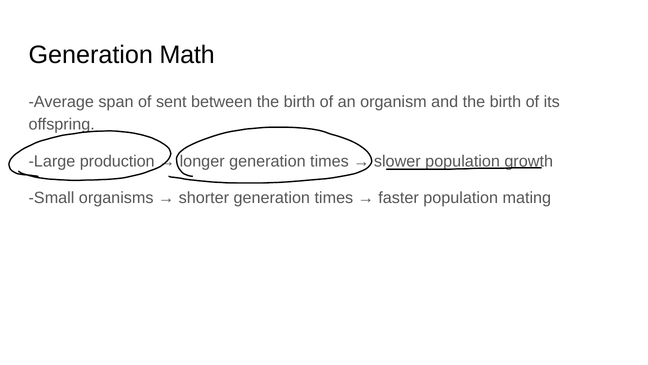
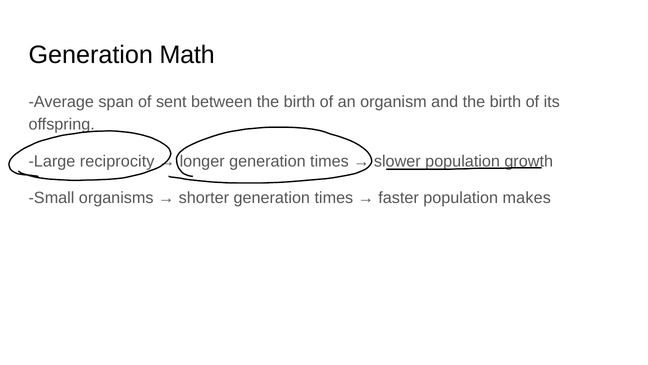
production: production -> reciprocity
mating: mating -> makes
